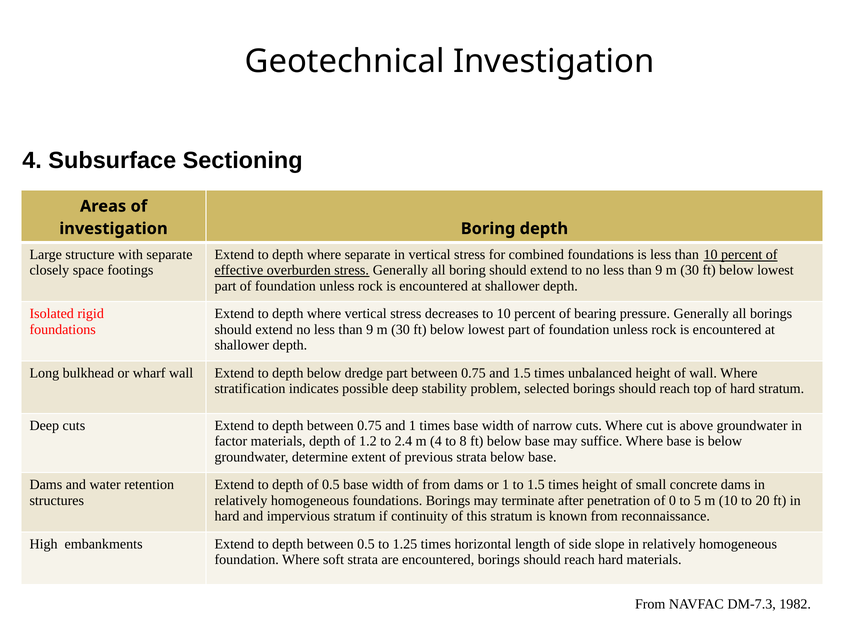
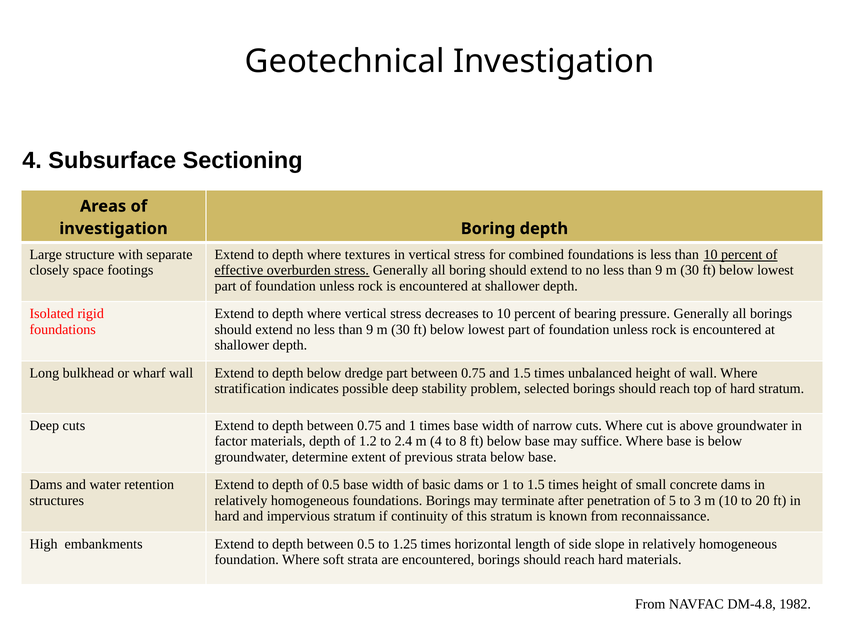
where separate: separate -> textures
of from: from -> basic
0: 0 -> 5
5: 5 -> 3
DM-7.3: DM-7.3 -> DM-4.8
